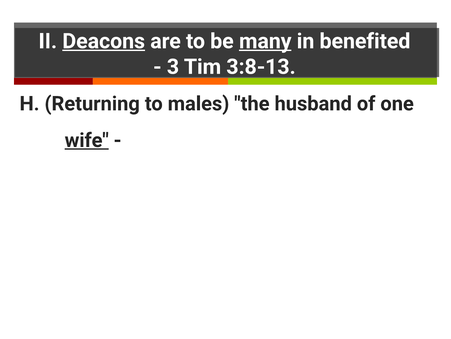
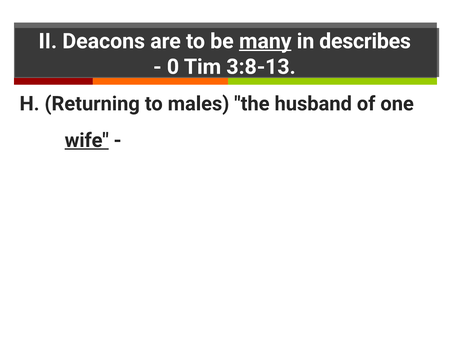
Deacons underline: present -> none
benefited: benefited -> describes
3: 3 -> 0
